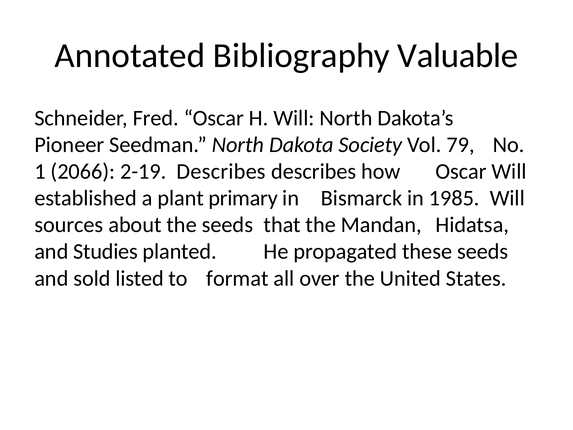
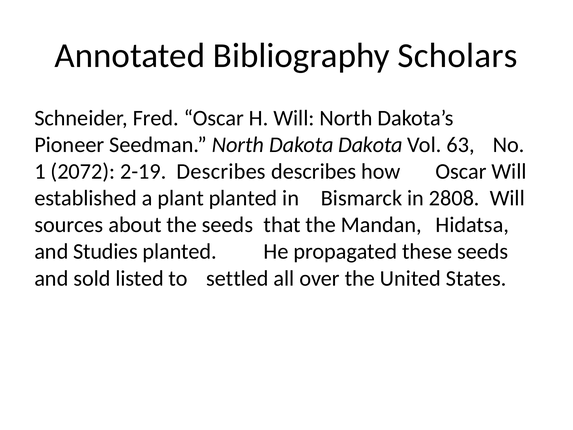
Valuable: Valuable -> Scholars
Dakota Society: Society -> Dakota
79: 79 -> 63
2066: 2066 -> 2072
plant primary: primary -> planted
1985: 1985 -> 2808
format: format -> settled
